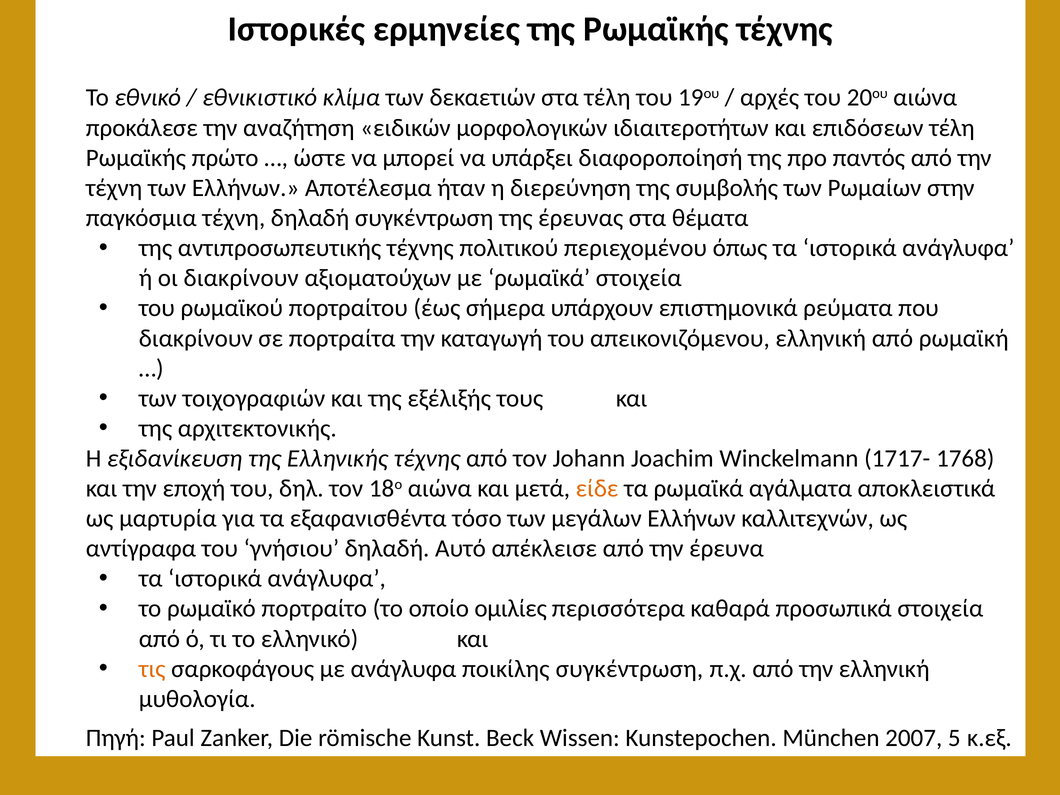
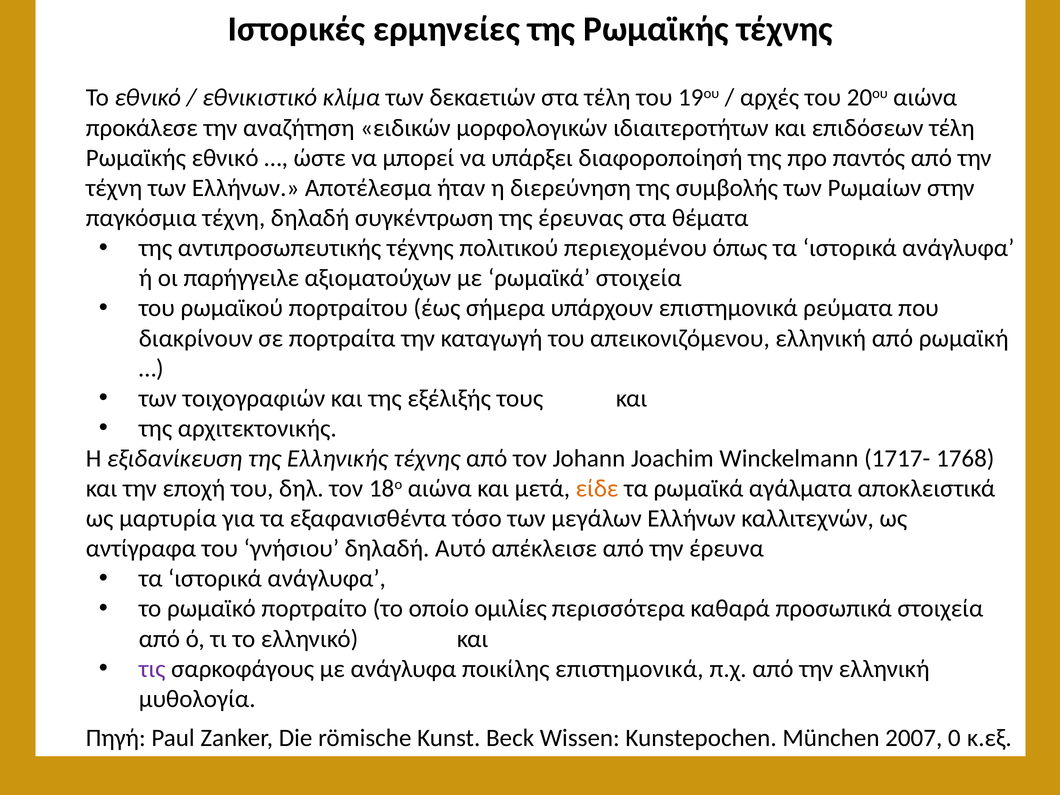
Ρωμαϊκής πρώτο: πρώτο -> εθνικό
οι διακρίνουν: διακρίνουν -> παρήγγειλε
τις colour: orange -> purple
ποικίλης συγκέντρωση: συγκέντρωση -> επιστημονικά
5: 5 -> 0
